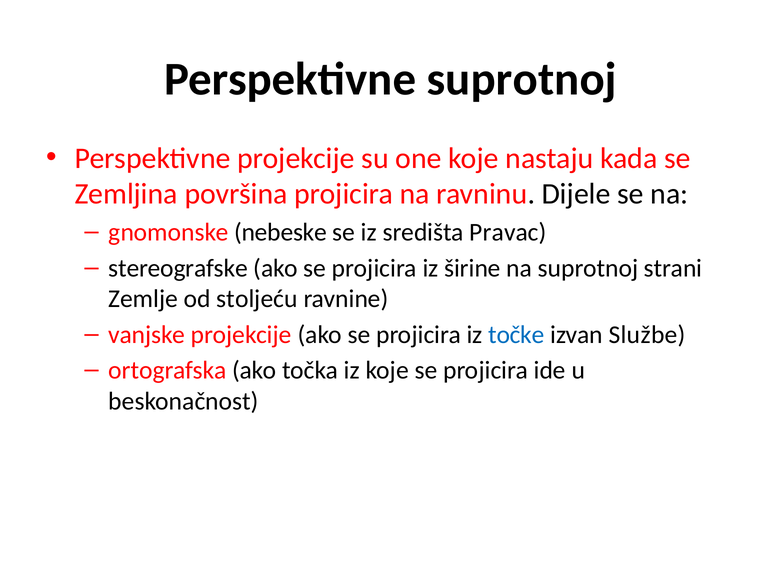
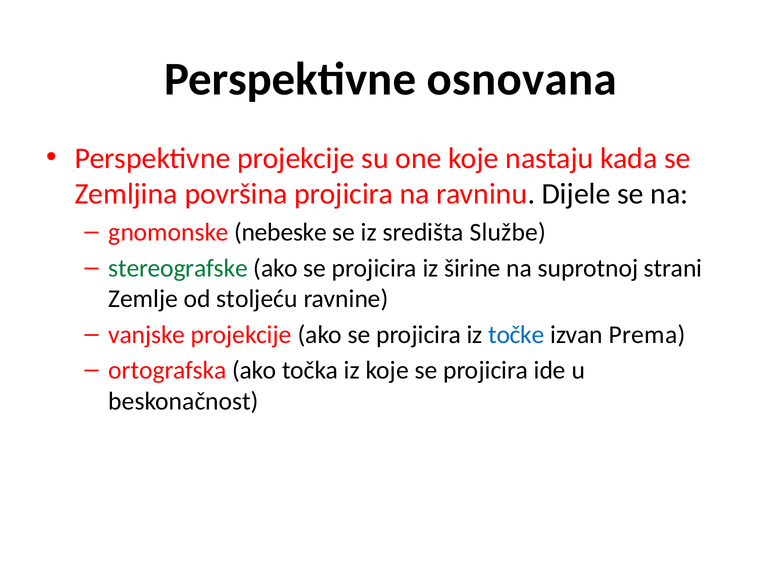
Perspektivne suprotnoj: suprotnoj -> osnovana
Pravac: Pravac -> Službe
stereografske colour: black -> green
Službe: Službe -> Prema
